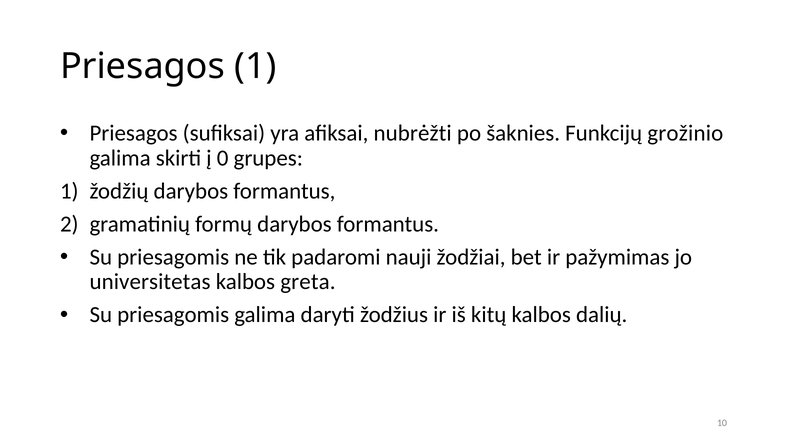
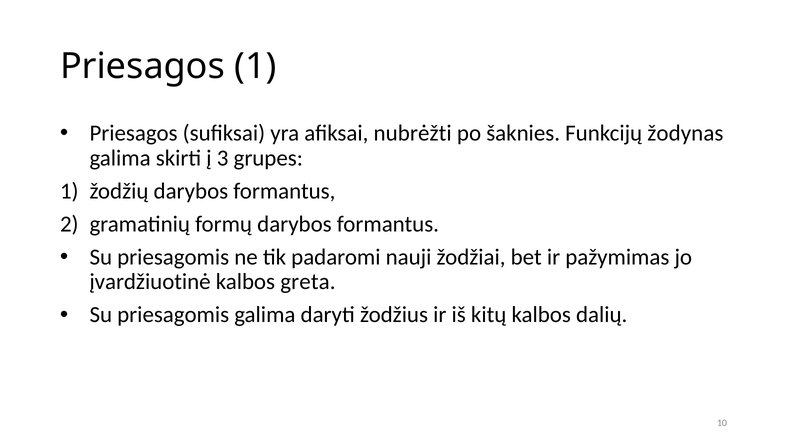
grožinio: grožinio -> žodynas
0: 0 -> 3
universitetas: universitetas -> įvardžiuotinė
